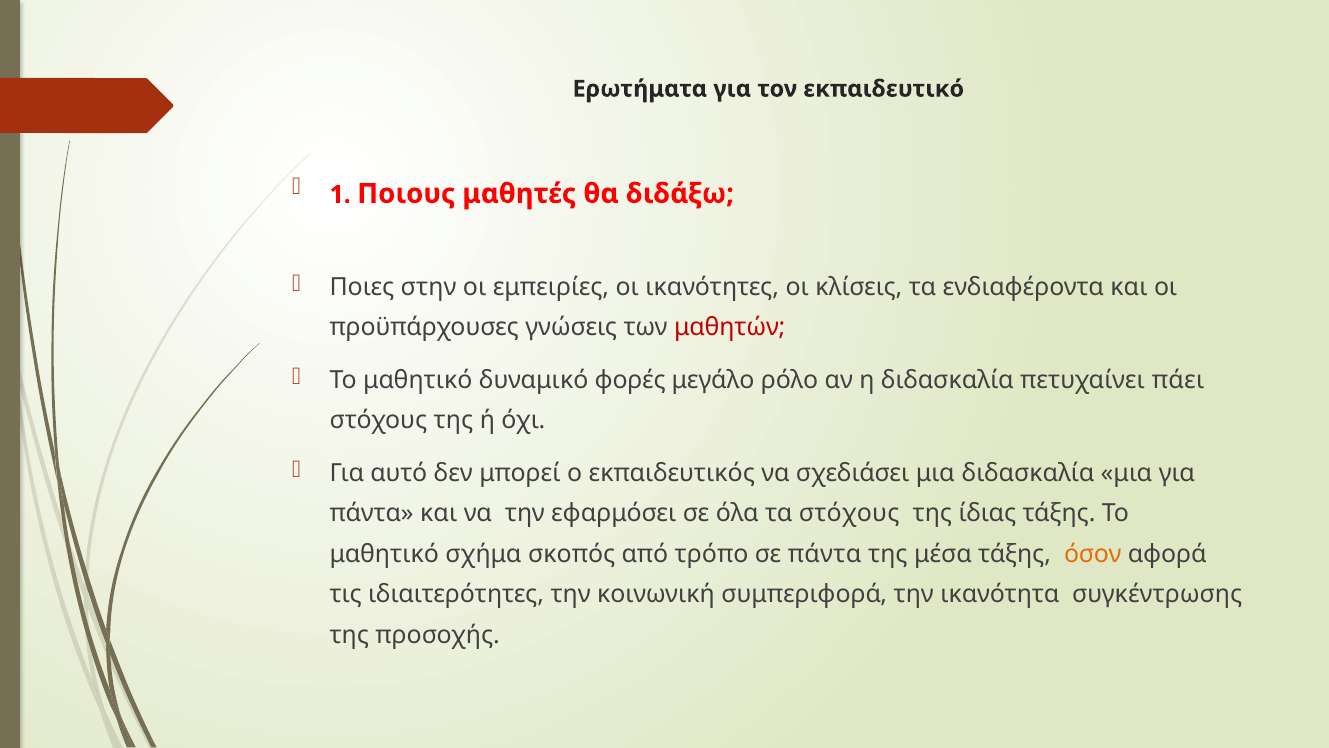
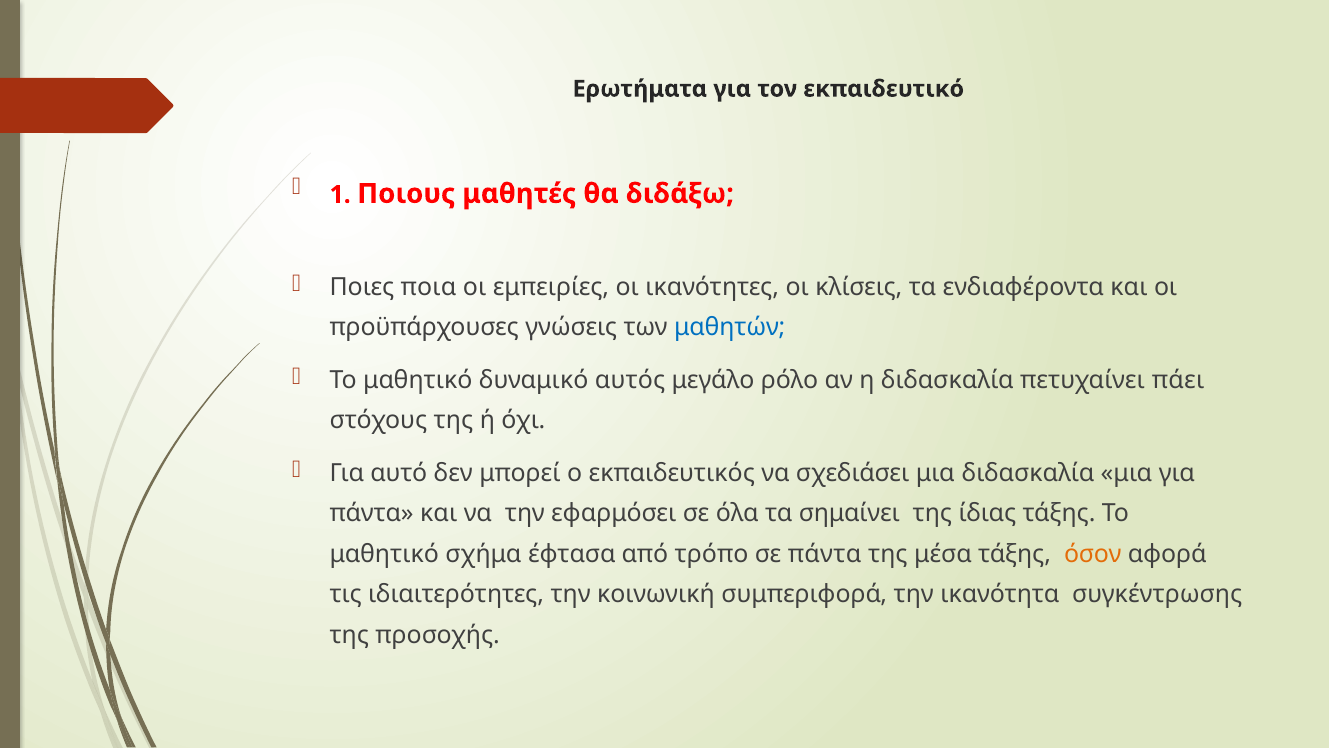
στην: στην -> ποια
μαθητών colour: red -> blue
φορές: φορές -> αυτός
τα στόχους: στόχους -> σημαίνει
σκοπός: σκοπός -> έφτασα
